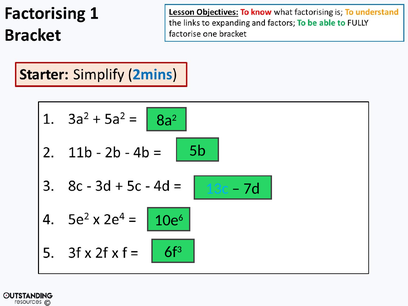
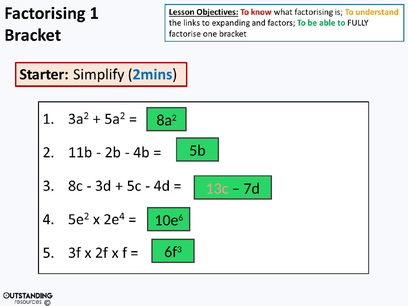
13c colour: light blue -> pink
